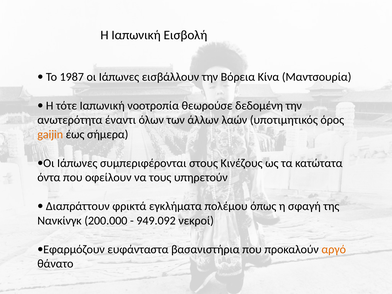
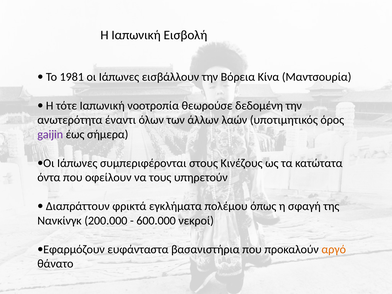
1987: 1987 -> 1981
gaijin colour: orange -> purple
949.092: 949.092 -> 600.000
